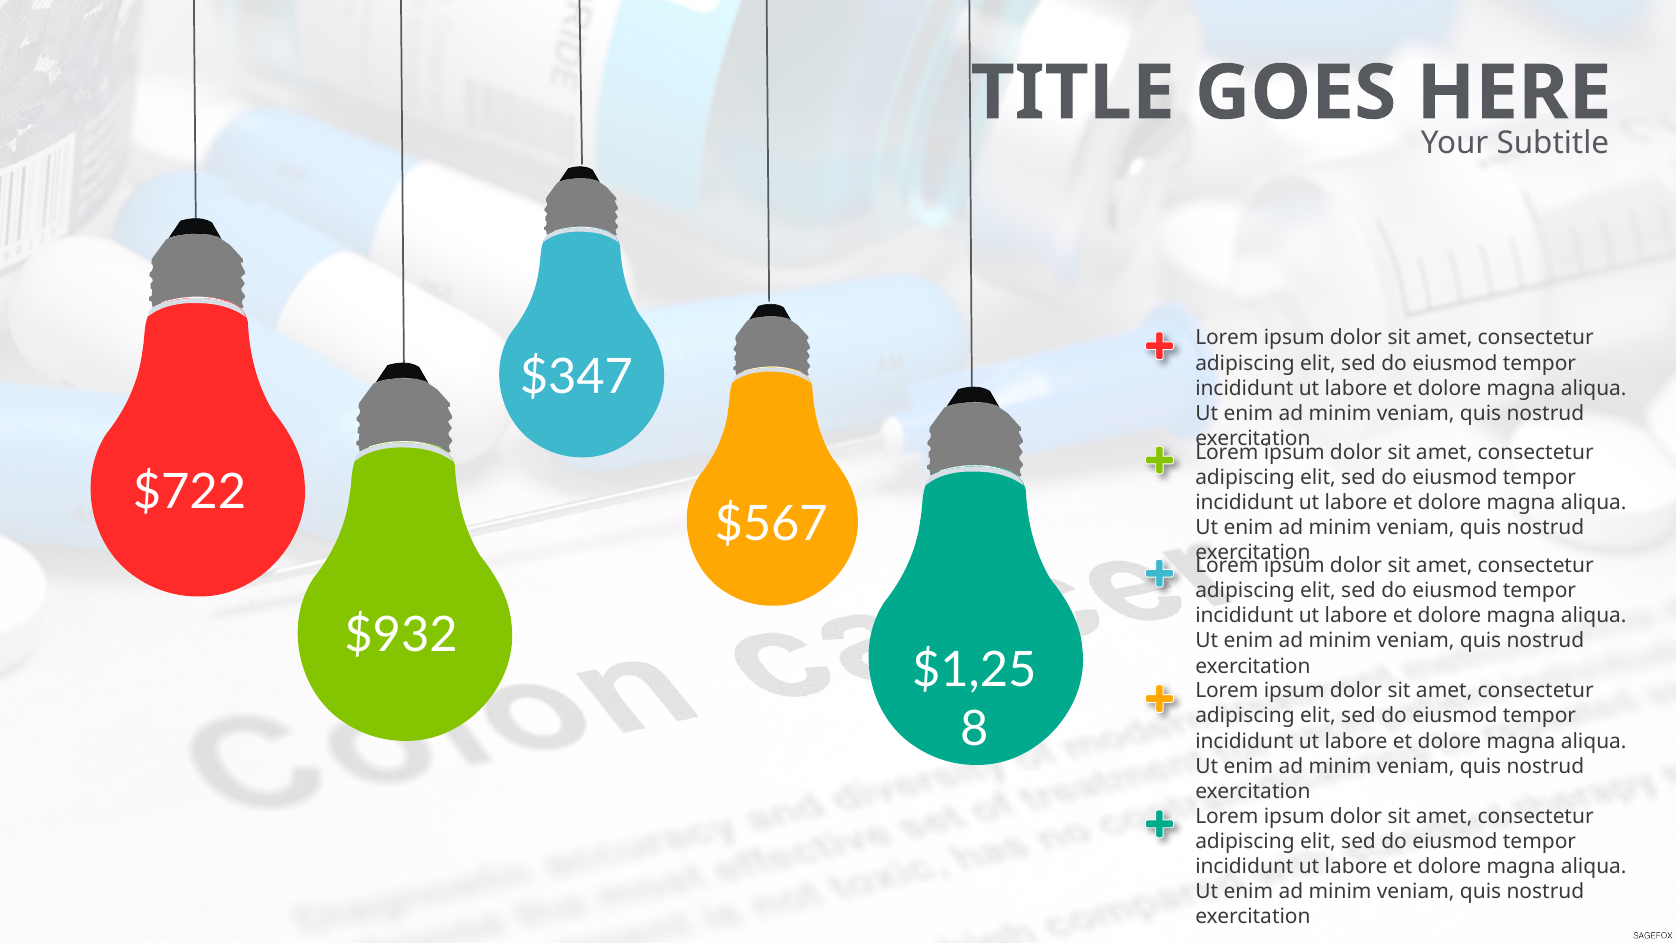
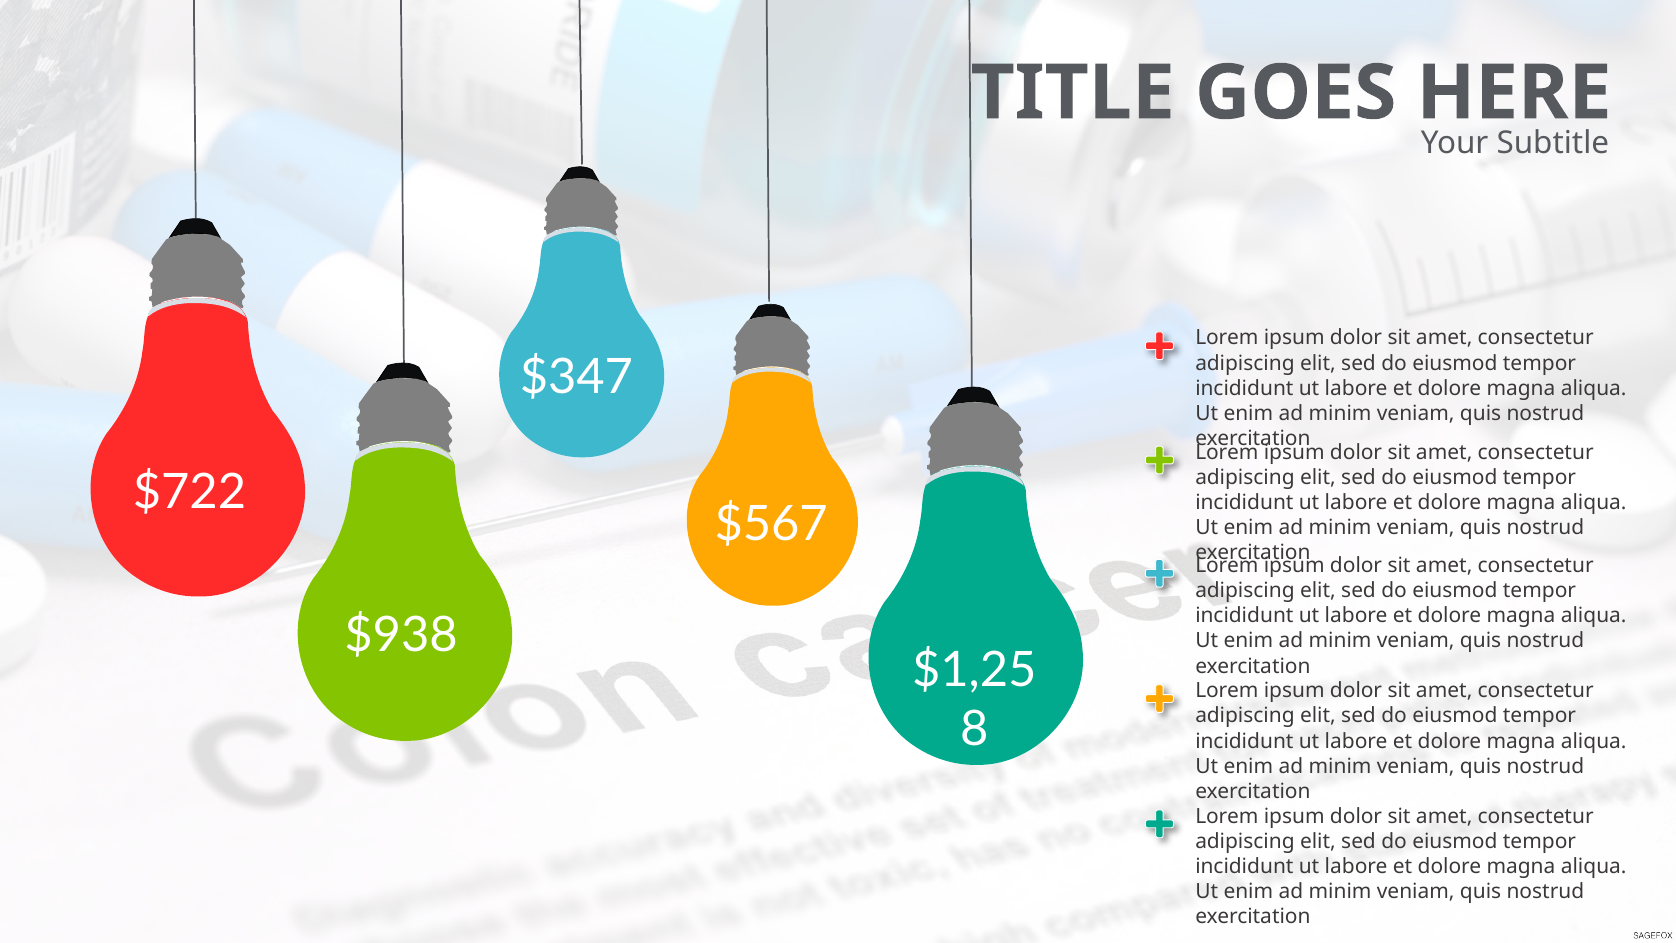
$932: $932 -> $938
